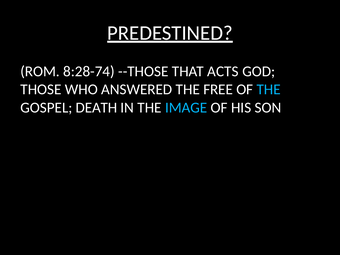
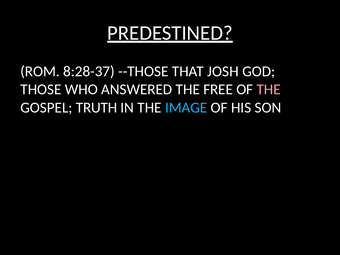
8:28-74: 8:28-74 -> 8:28-37
ACTS: ACTS -> JOSH
THE at (269, 89) colour: light blue -> pink
DEATH: DEATH -> TRUTH
